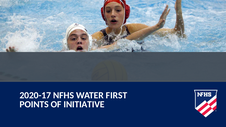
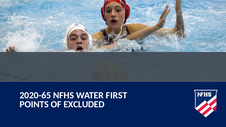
2020-17: 2020-17 -> 2020-65
INITIATIVE: INITIATIVE -> EXCLUDED
